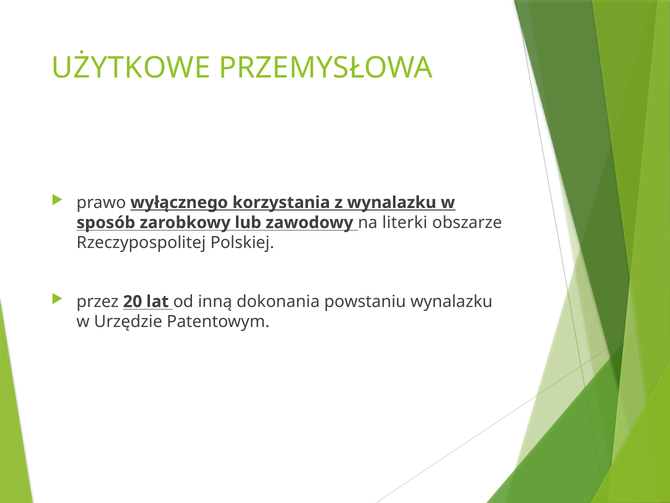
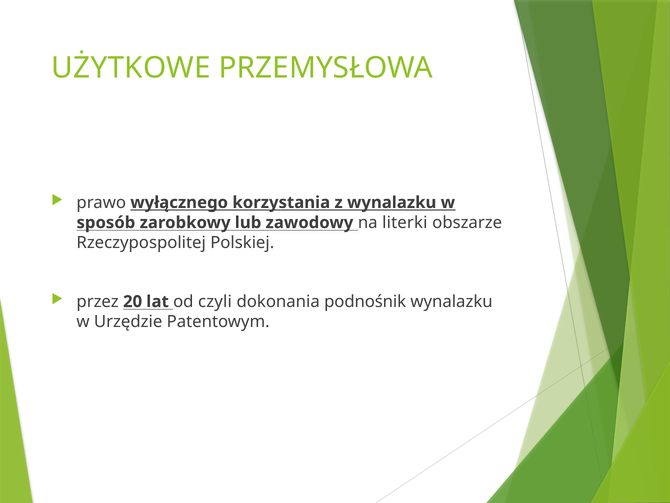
inną: inną -> czyli
powstaniu: powstaniu -> podnośnik
